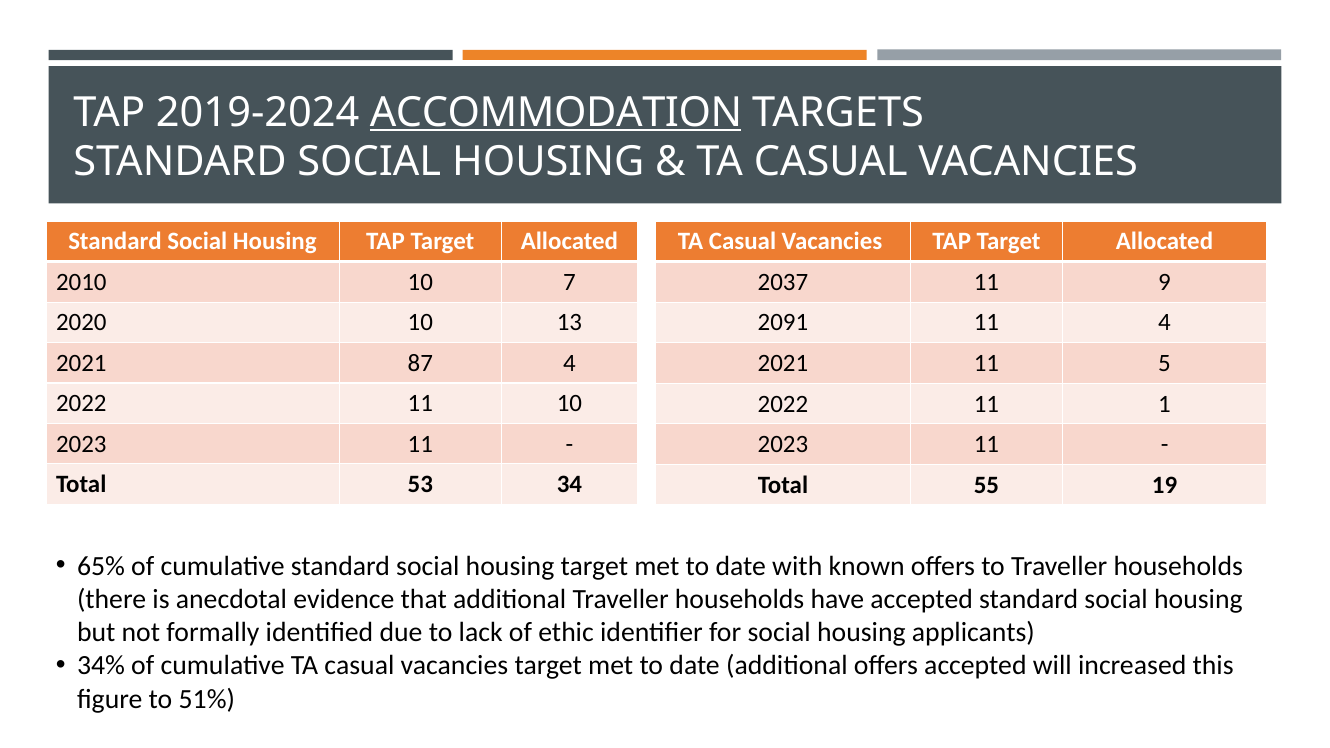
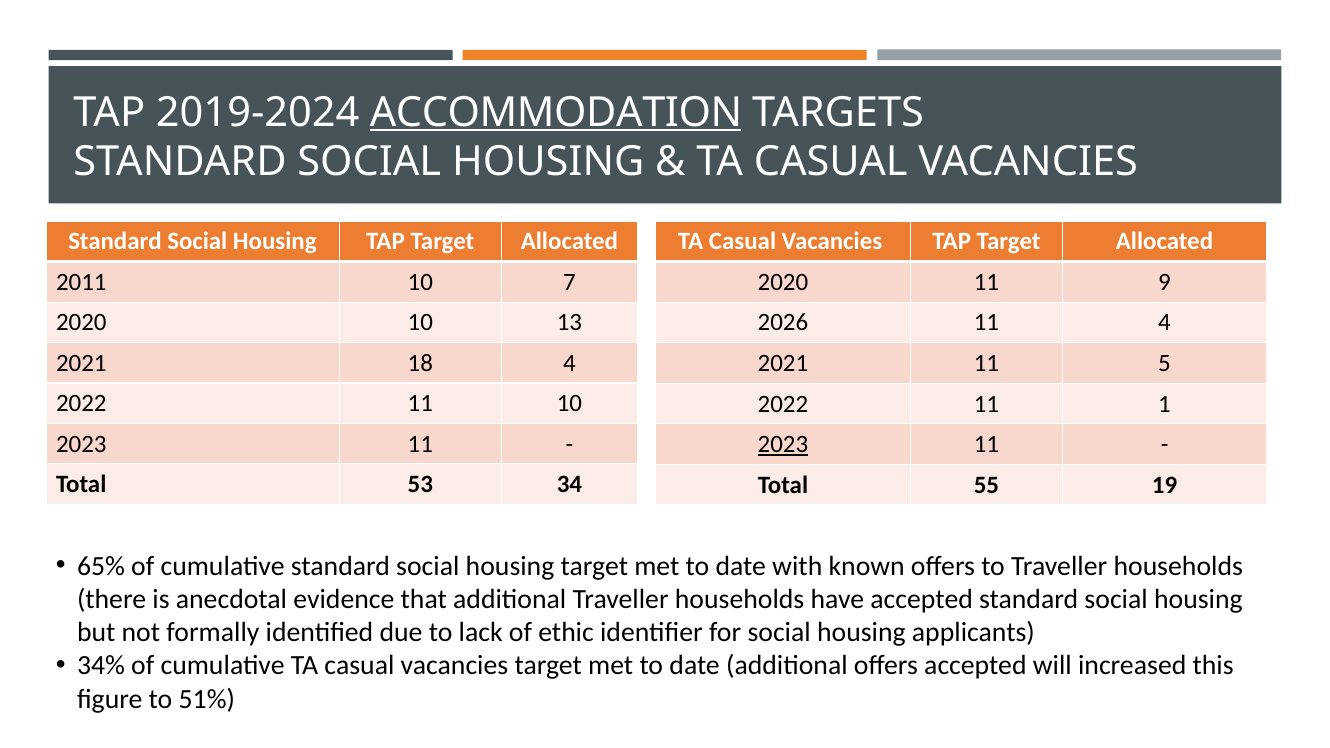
2010: 2010 -> 2011
2037 at (783, 282): 2037 -> 2020
2091: 2091 -> 2026
87: 87 -> 18
2023 at (783, 444) underline: none -> present
